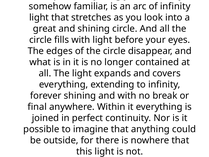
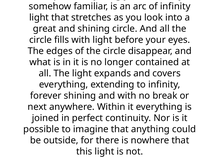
final: final -> next
